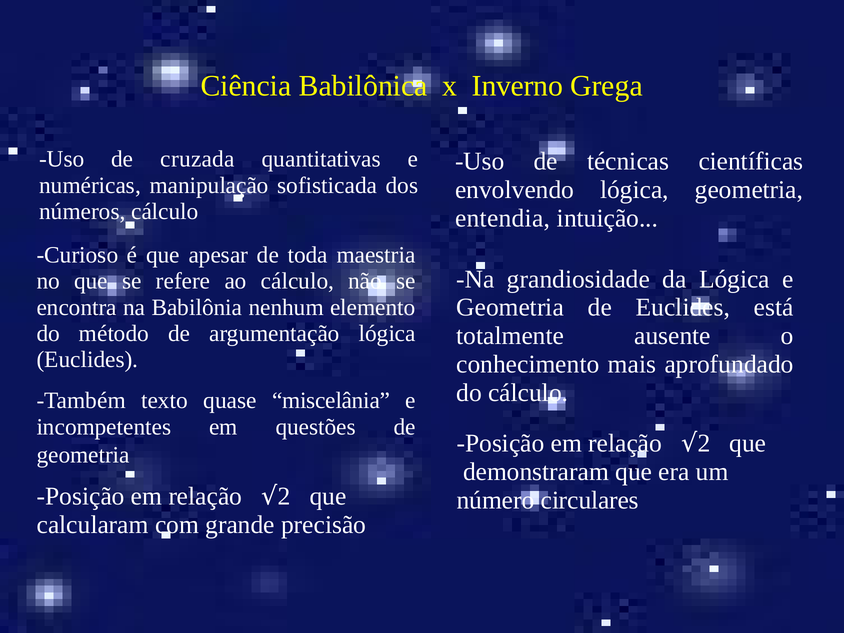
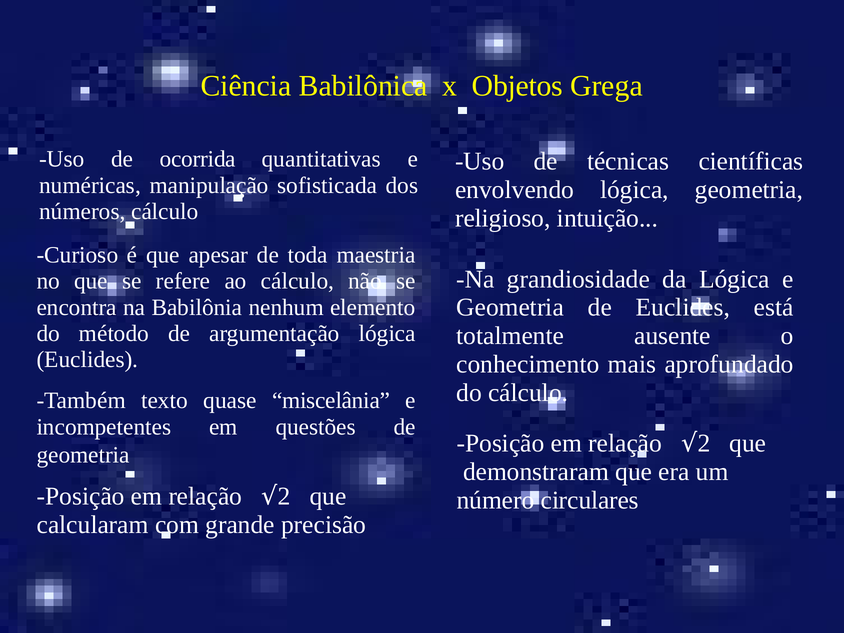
Inverno: Inverno -> Objetos
cruzada: cruzada -> ocorrida
entendia: entendia -> religioso
